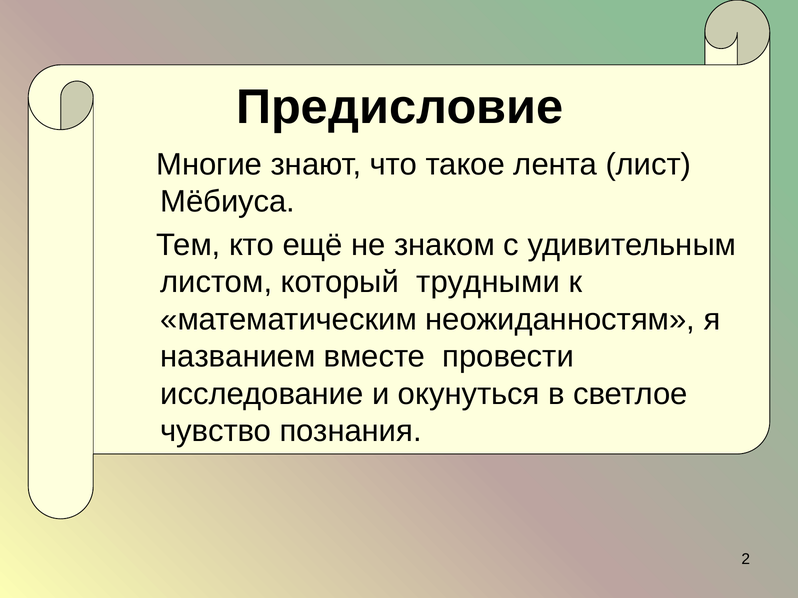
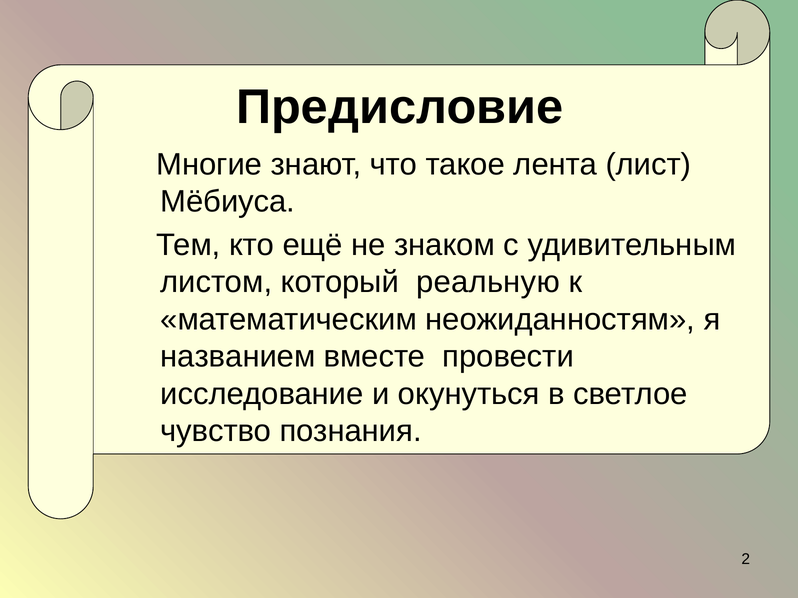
трудными: трудными -> реальную
